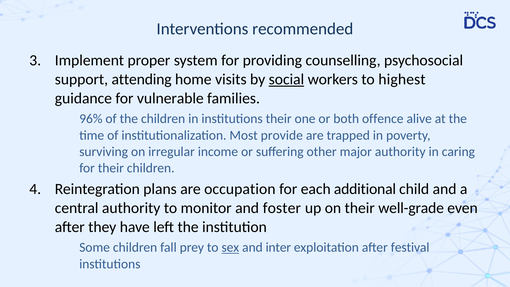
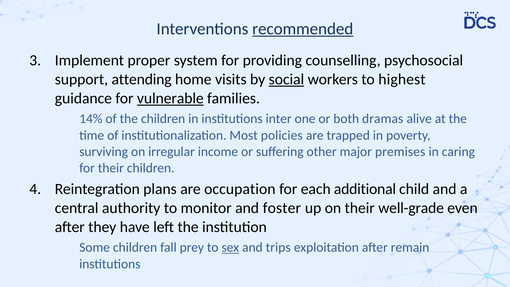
recommended underline: none -> present
vulnerable underline: none -> present
96%: 96% -> 14%
institutions their: their -> inter
offence: offence -> dramas
provide: provide -> policies
major authority: authority -> premises
inter: inter -> trips
festival: festival -> remain
